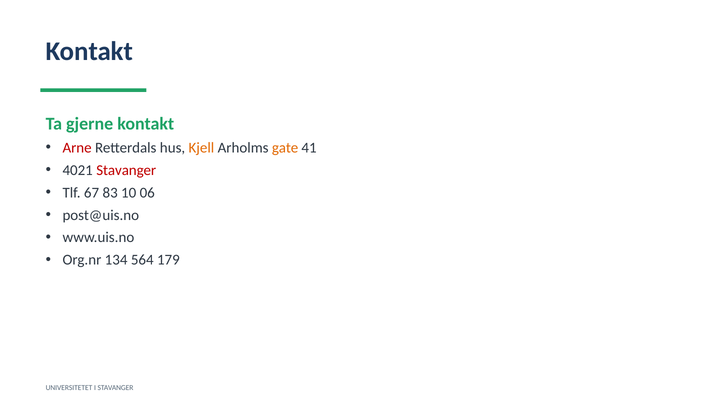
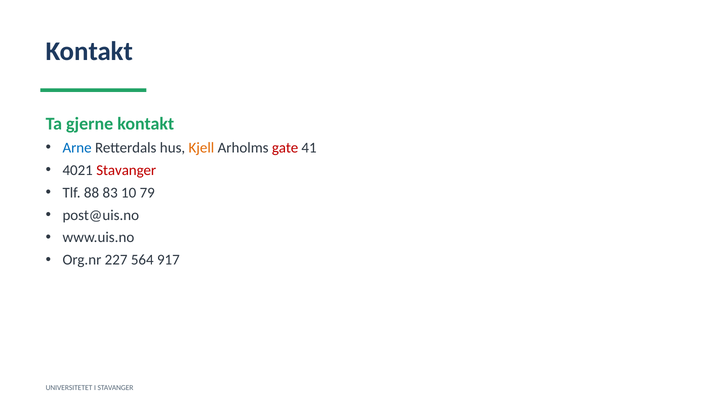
Arne colour: red -> blue
gate colour: orange -> red
67: 67 -> 88
06: 06 -> 79
134: 134 -> 227
179: 179 -> 917
